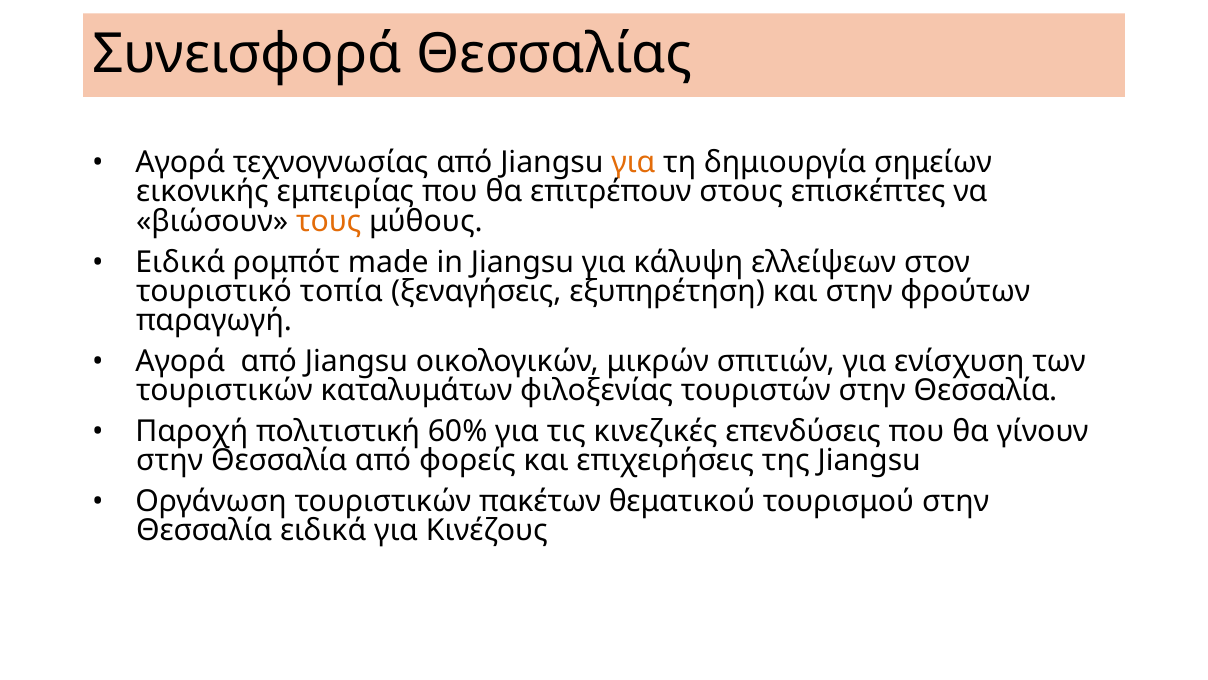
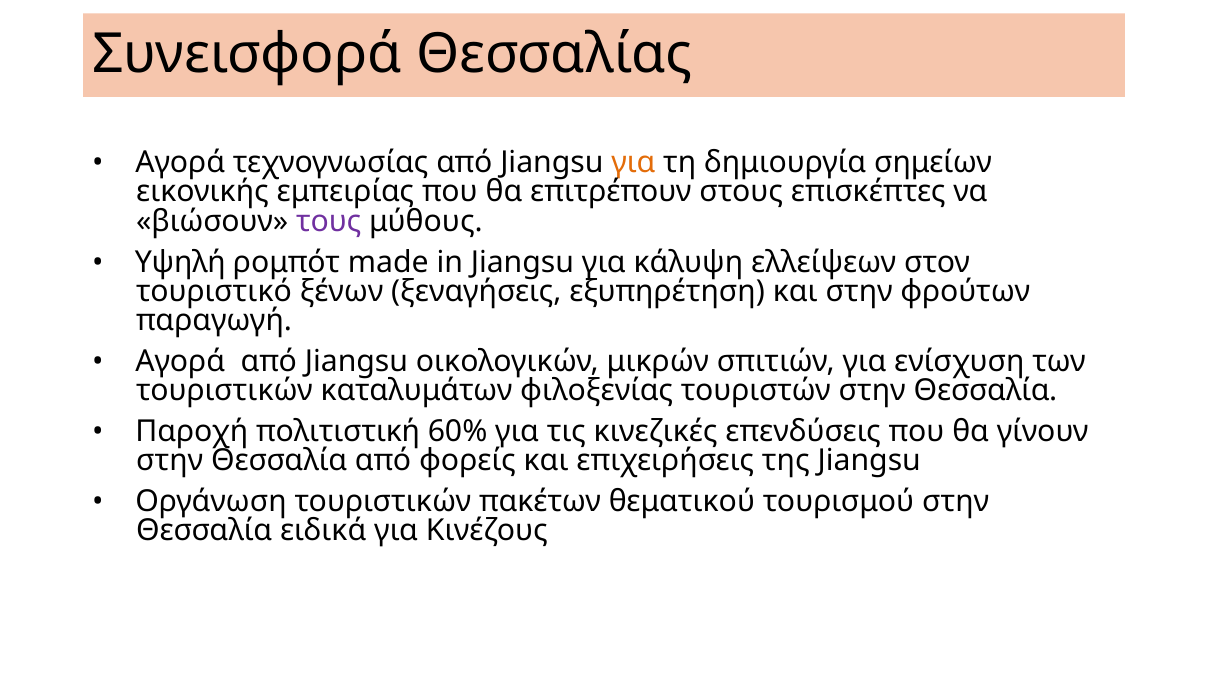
τους colour: orange -> purple
Ειδικά at (180, 262): Ειδικά -> Υψηλή
τοπία: τοπία -> ξένων
